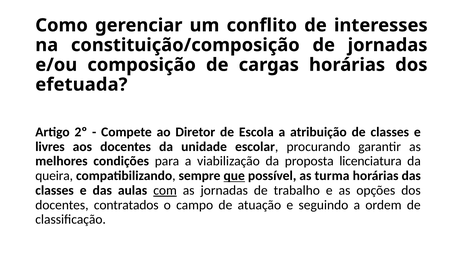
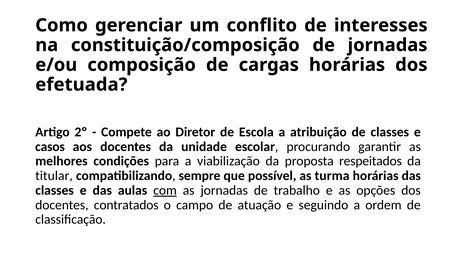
livres: livres -> casos
licenciatura: licenciatura -> respeitados
queira: queira -> titular
que underline: present -> none
